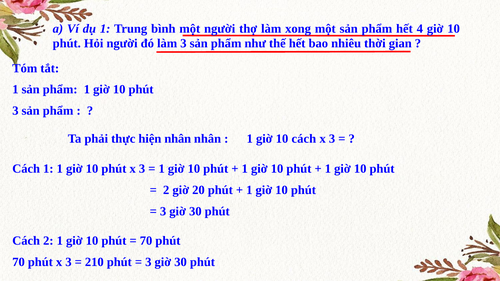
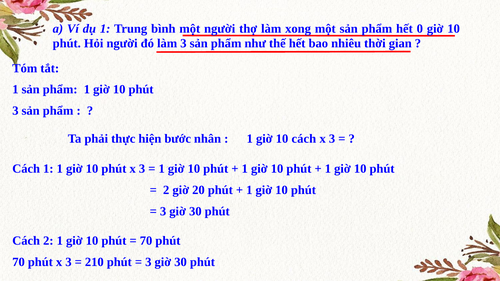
4: 4 -> 0
hiện nhân: nhân -> bước
